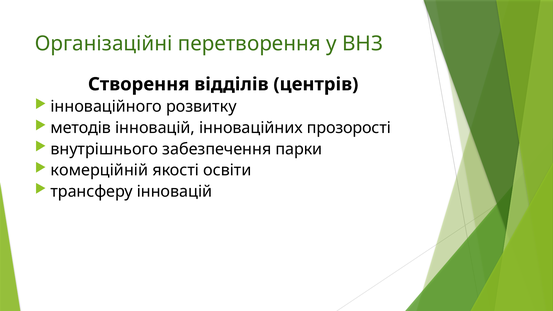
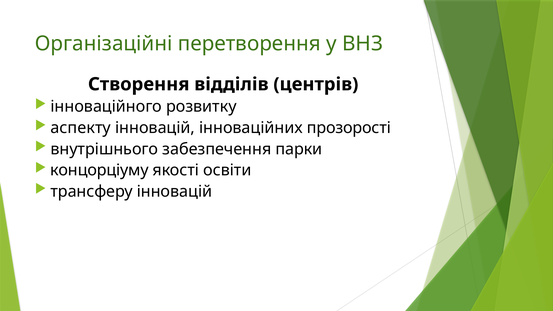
методів: методів -> аспекту
комерційній: комерційній -> концорціуму
